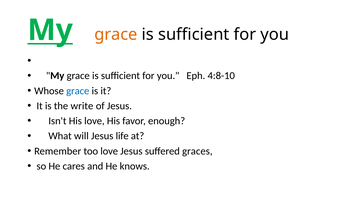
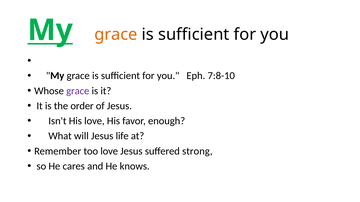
4:8-10: 4:8-10 -> 7:8-10
grace at (78, 91) colour: blue -> purple
write: write -> order
graces: graces -> strong
